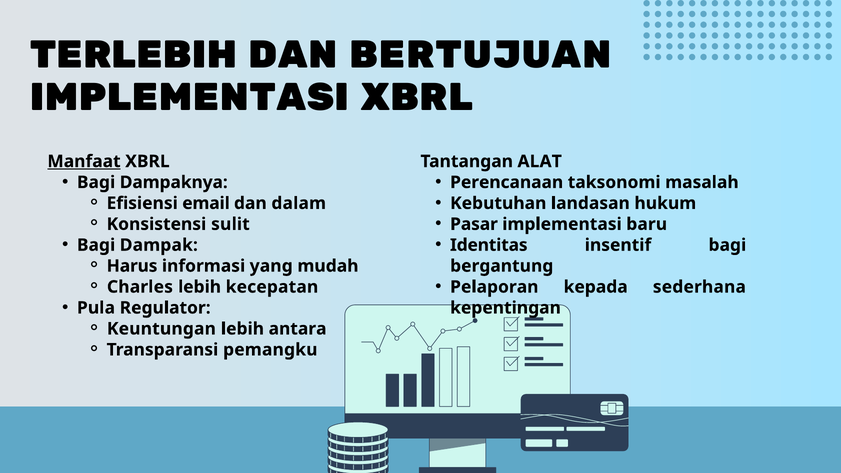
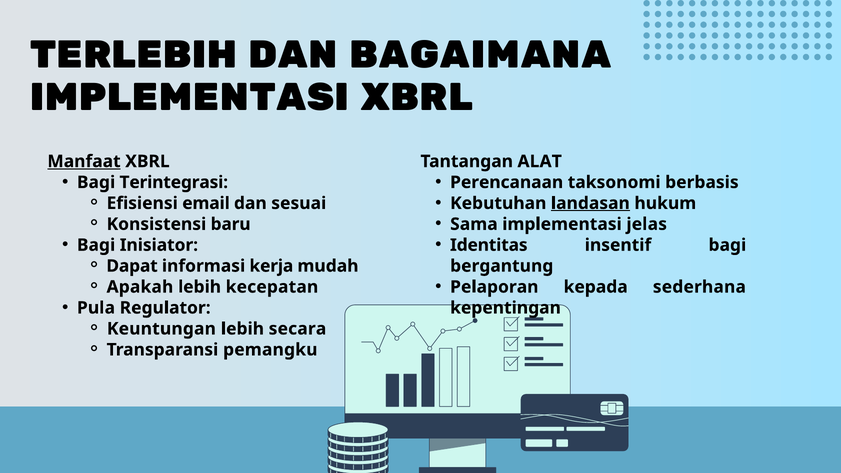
BERTUJUAN: BERTUJUAN -> BAGAIMANA
Dampaknya: Dampaknya -> Terintegrasi
masalah: masalah -> berbasis
landasan underline: none -> present
dalam: dalam -> sesuai
Pasar: Pasar -> Sama
baru: baru -> jelas
sulit: sulit -> baru
Dampak: Dampak -> Inisiator
Harus: Harus -> Dapat
yang: yang -> kerja
Charles: Charles -> Apakah
antara: antara -> secara
